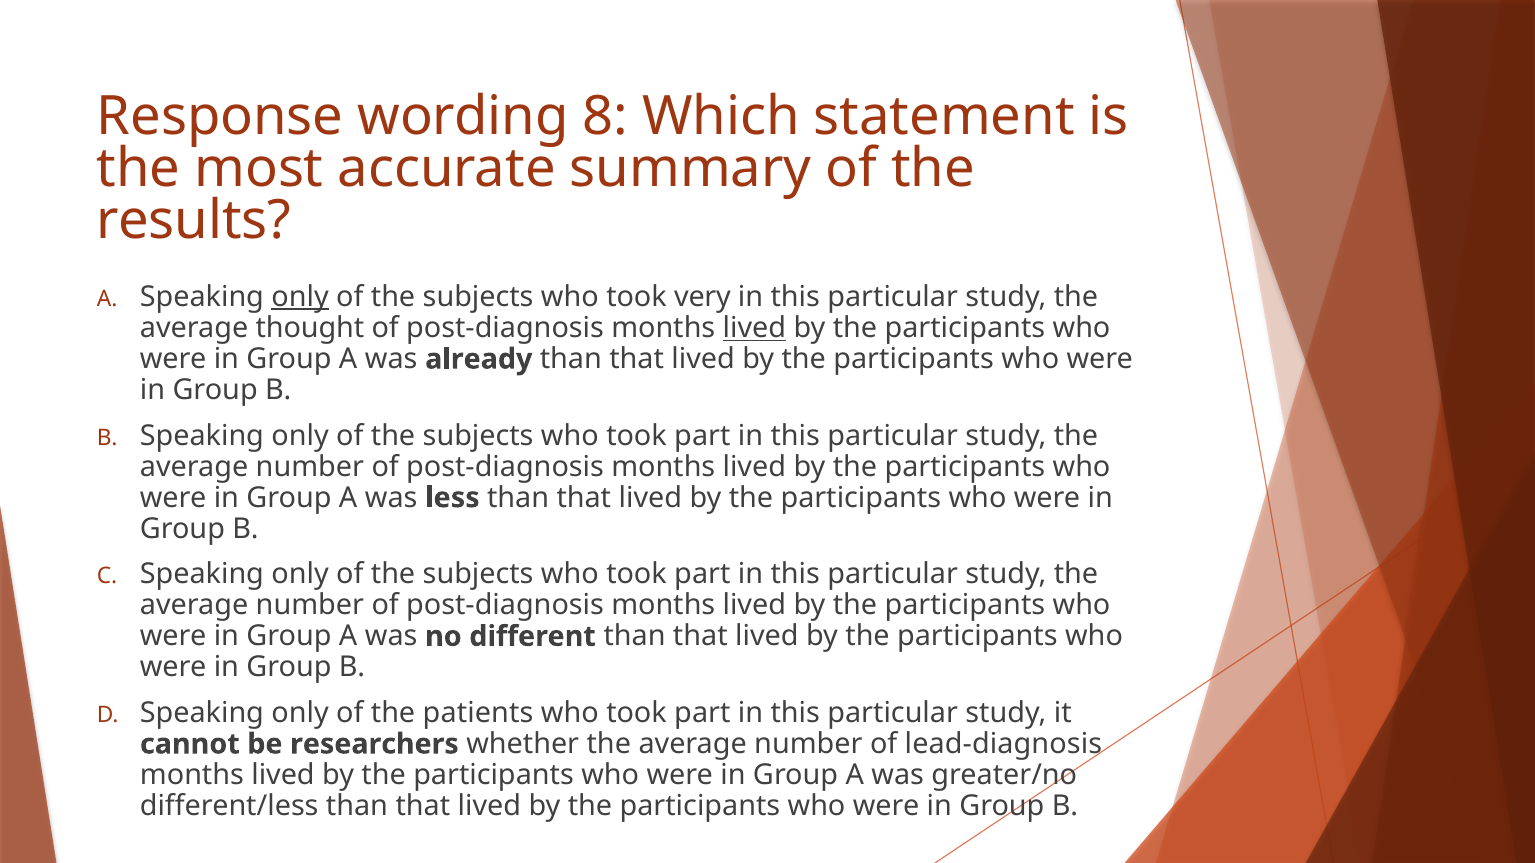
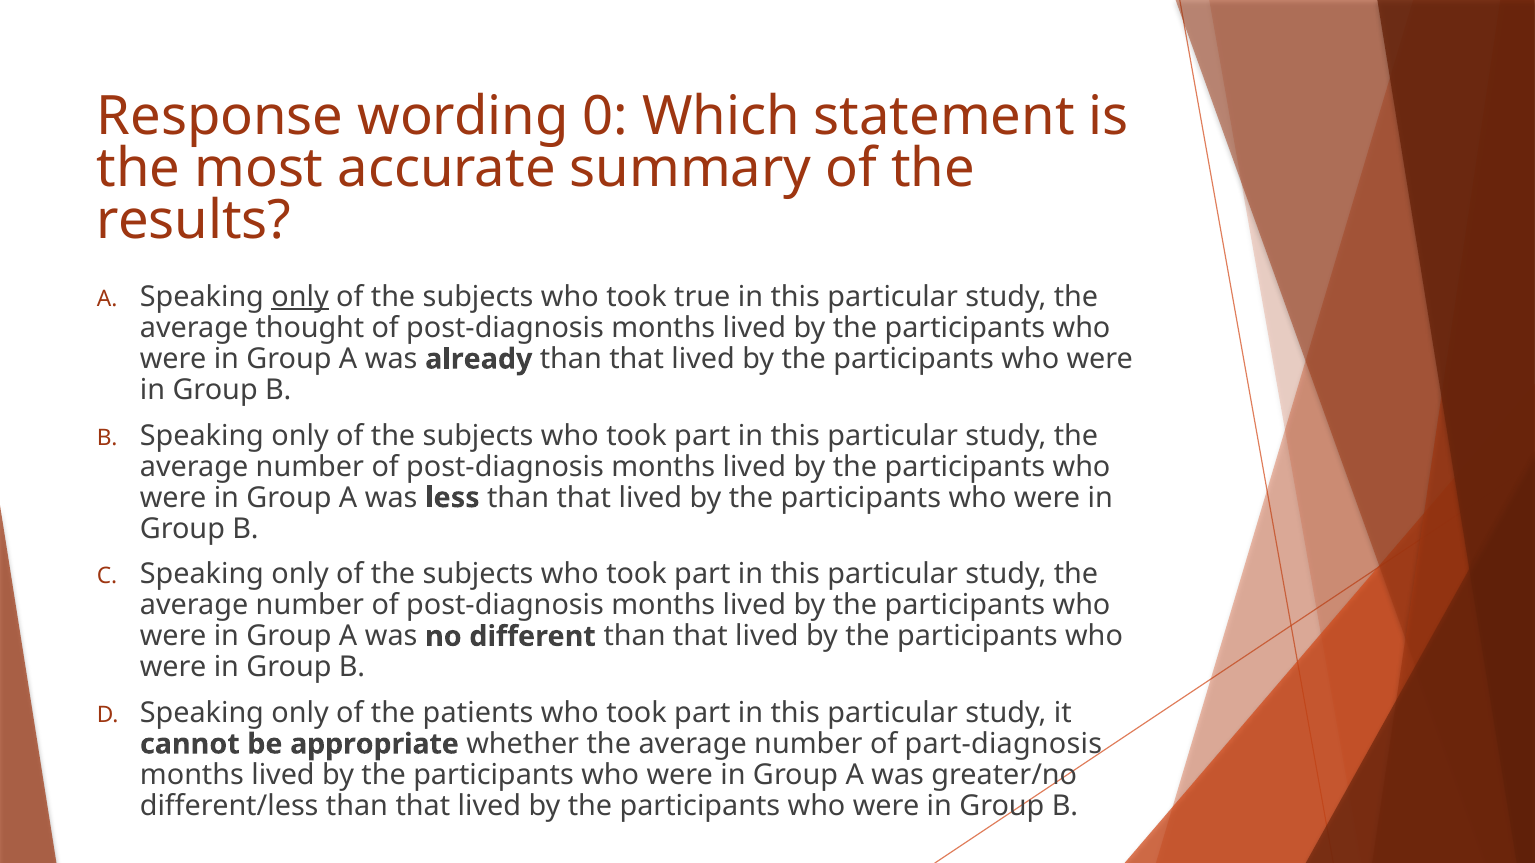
8: 8 -> 0
very: very -> true
lived at (754, 328) underline: present -> none
researchers: researchers -> appropriate
lead-diagnosis: lead-diagnosis -> part-diagnosis
